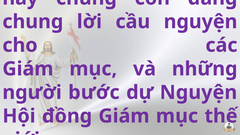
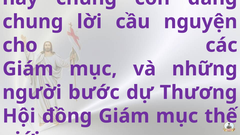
dự Nguyện: Nguyện -> Thương
